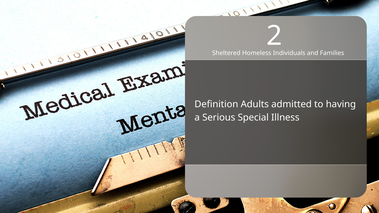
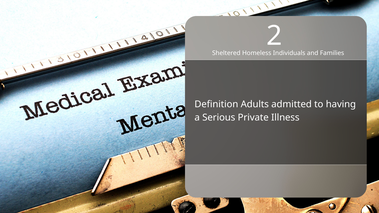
Special: Special -> Private
